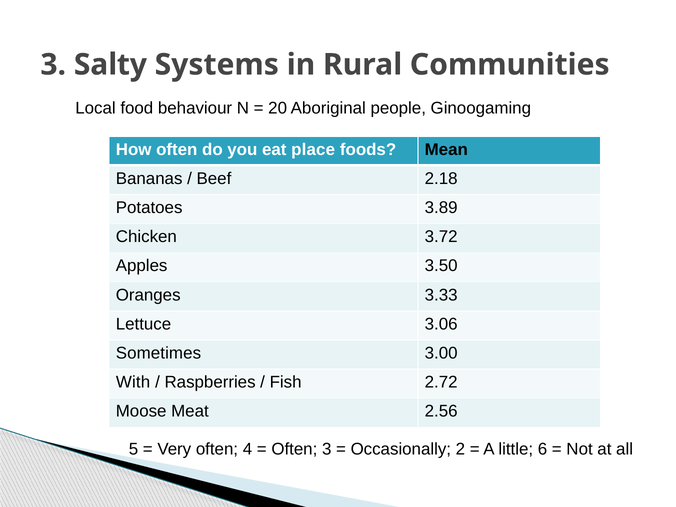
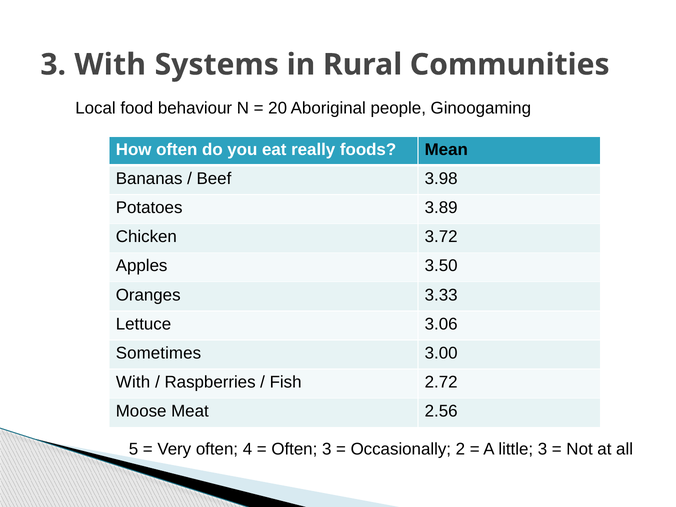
3 Salty: Salty -> With
place: place -> really
2.18: 2.18 -> 3.98
little 6: 6 -> 3
